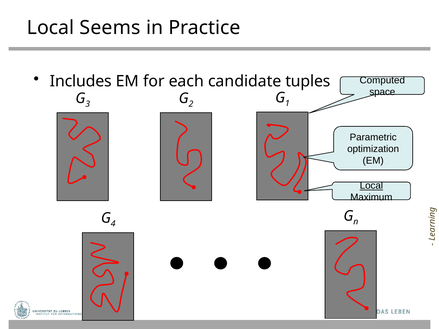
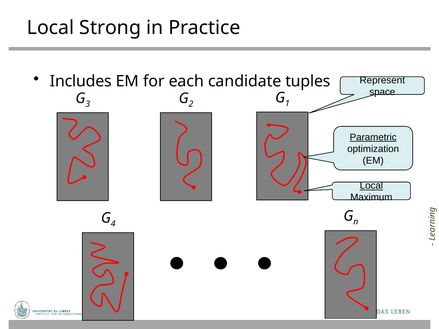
Seems: Seems -> Strong
Computed: Computed -> Represent
Parametric underline: none -> present
